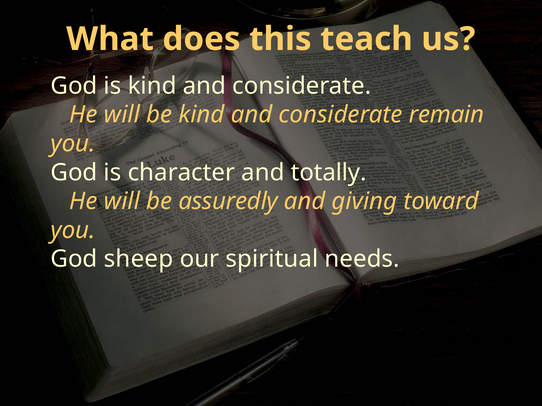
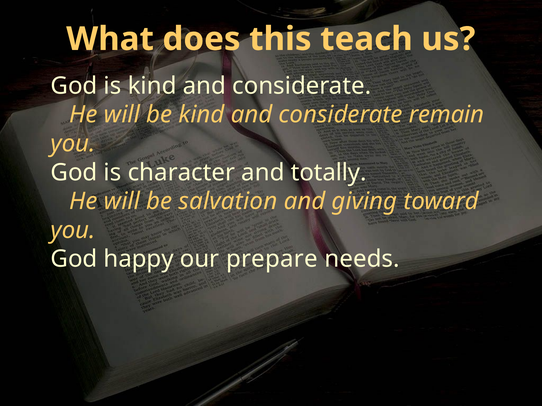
assuredly: assuredly -> salvation
sheep: sheep -> happy
spiritual: spiritual -> prepare
